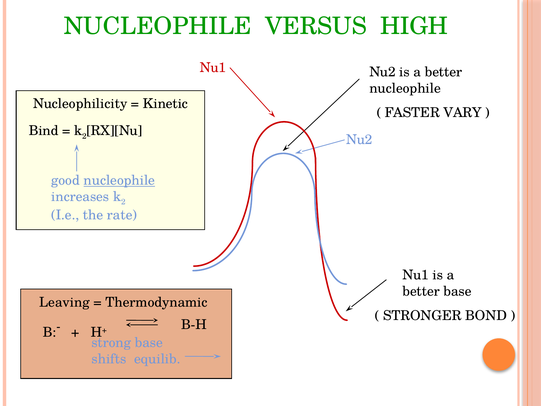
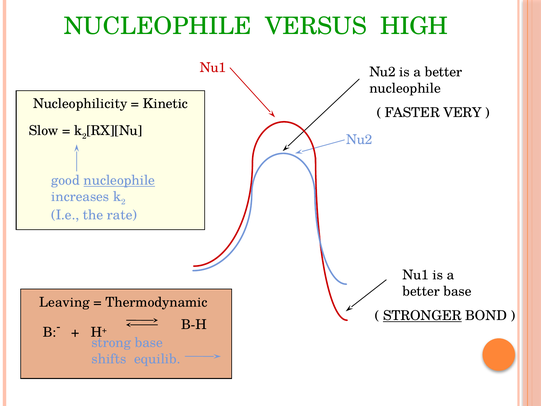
VARY: VARY -> VERY
Bind: Bind -> Slow
STRONGER underline: none -> present
